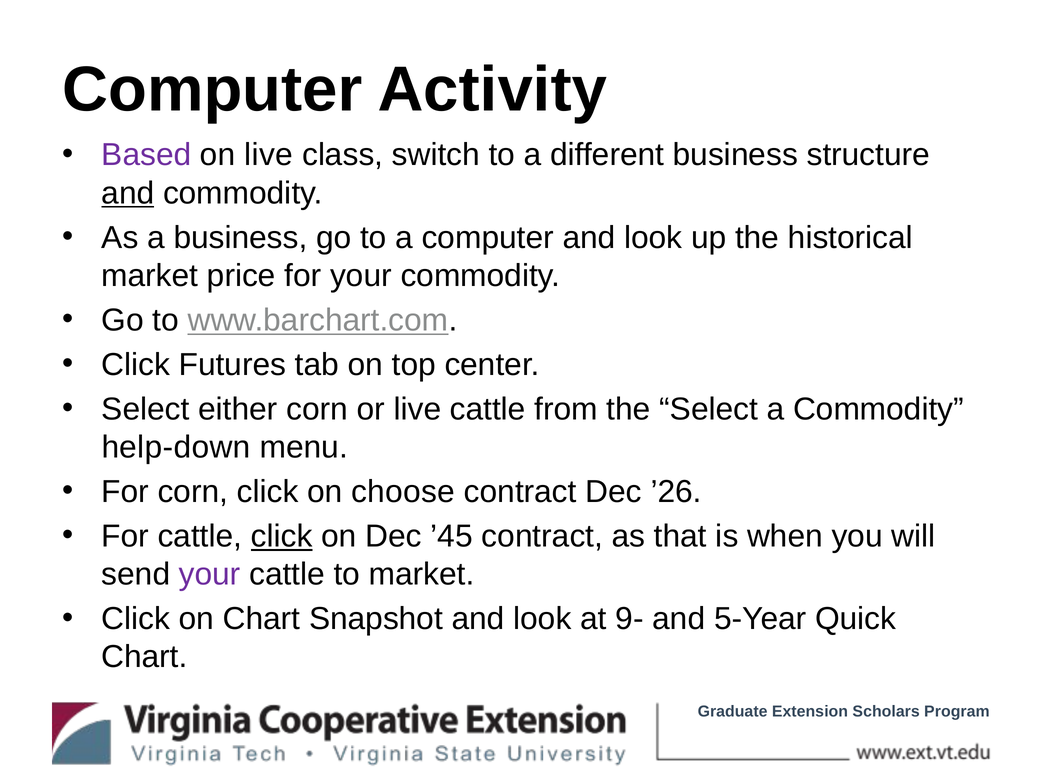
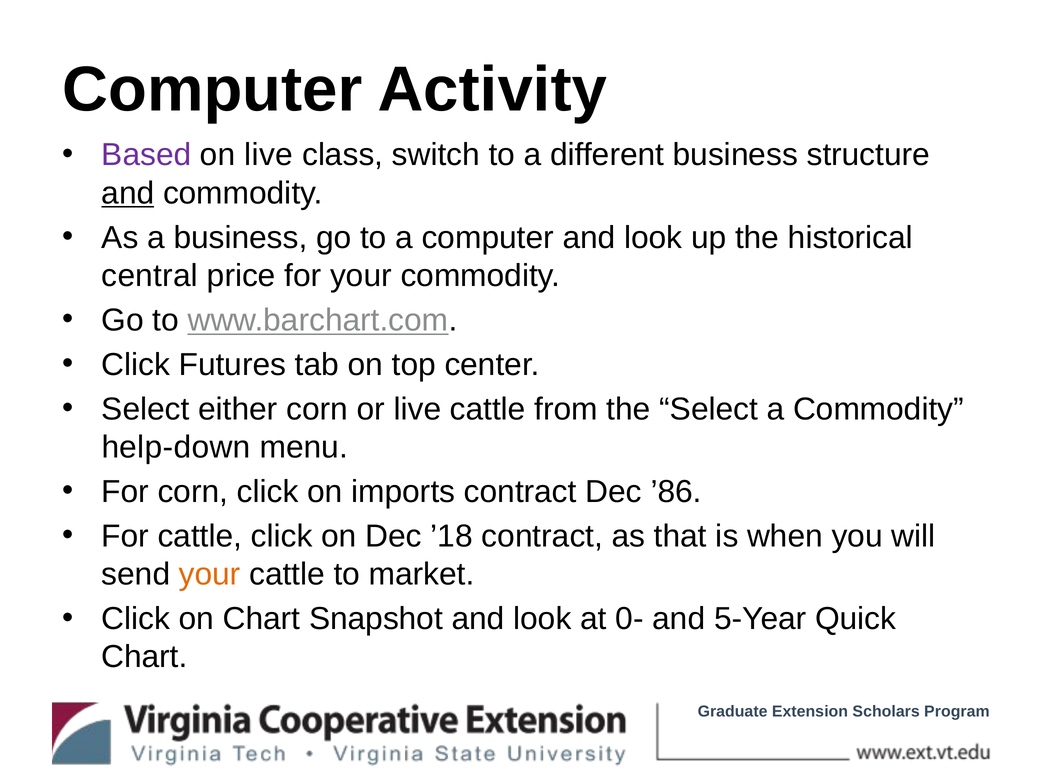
market at (150, 276): market -> central
choose: choose -> imports
’26: ’26 -> ’86
click at (282, 536) underline: present -> none
’45: ’45 -> ’18
your at (210, 574) colour: purple -> orange
9-: 9- -> 0-
